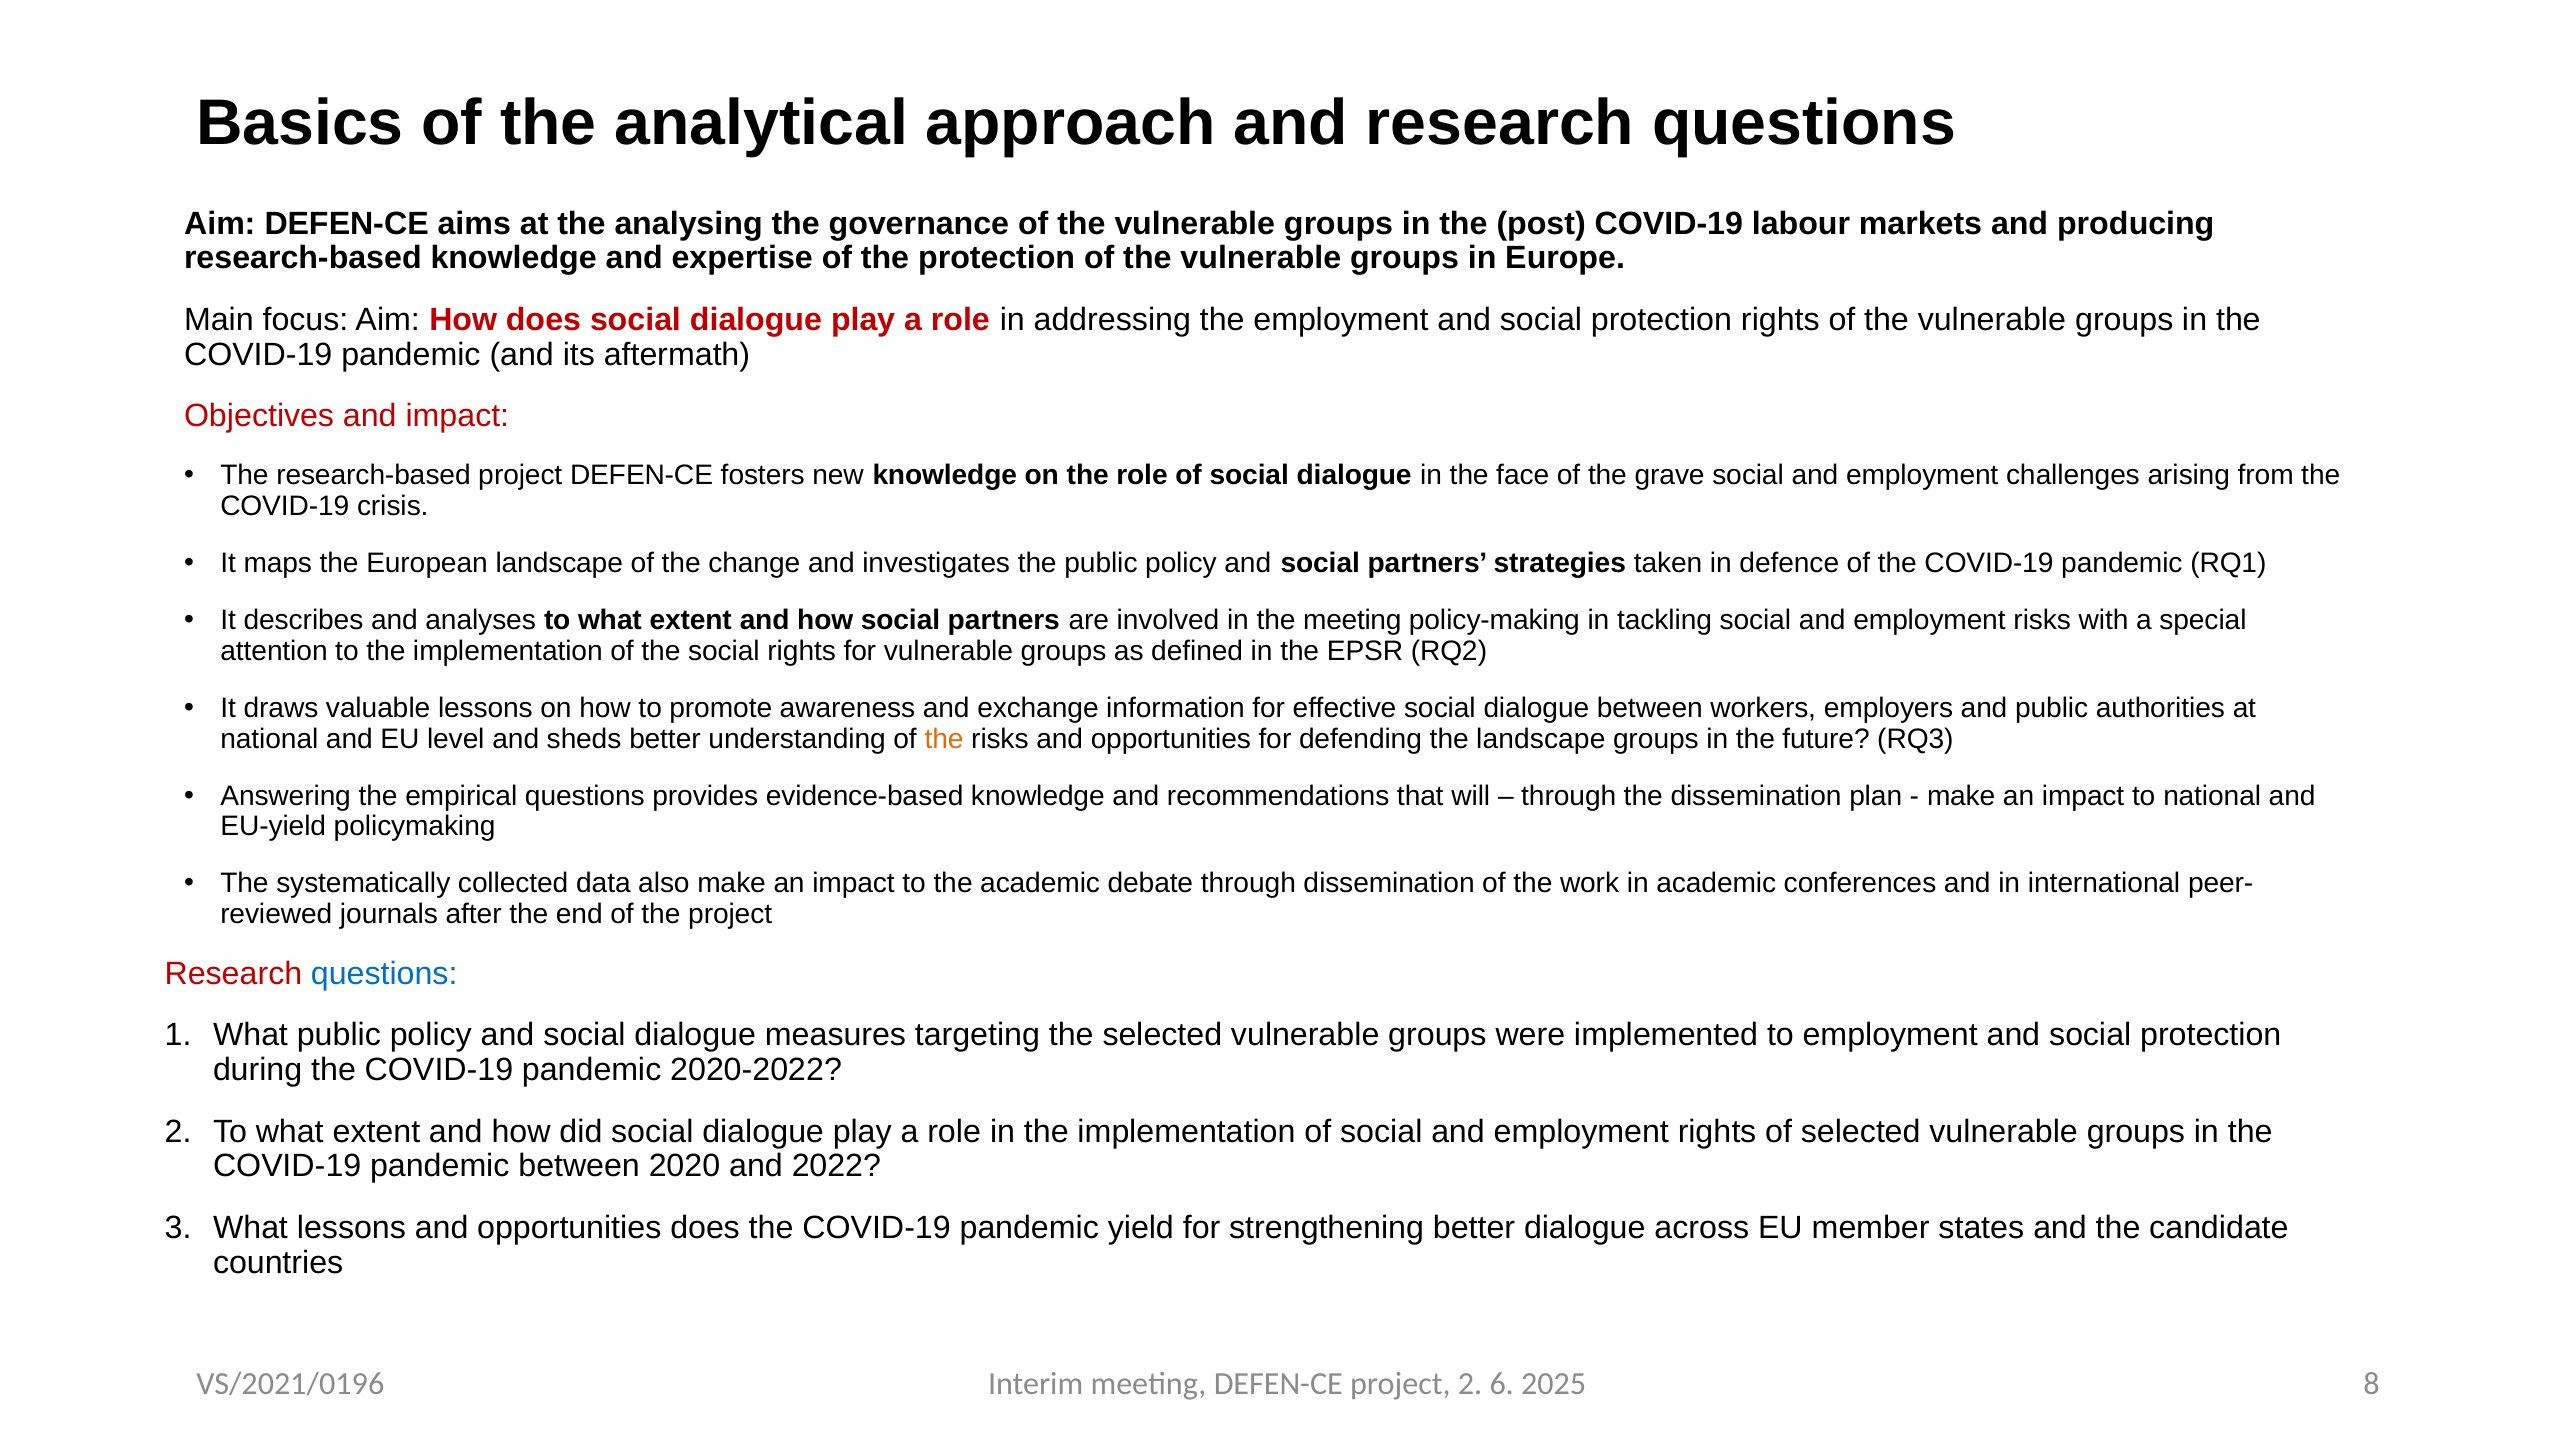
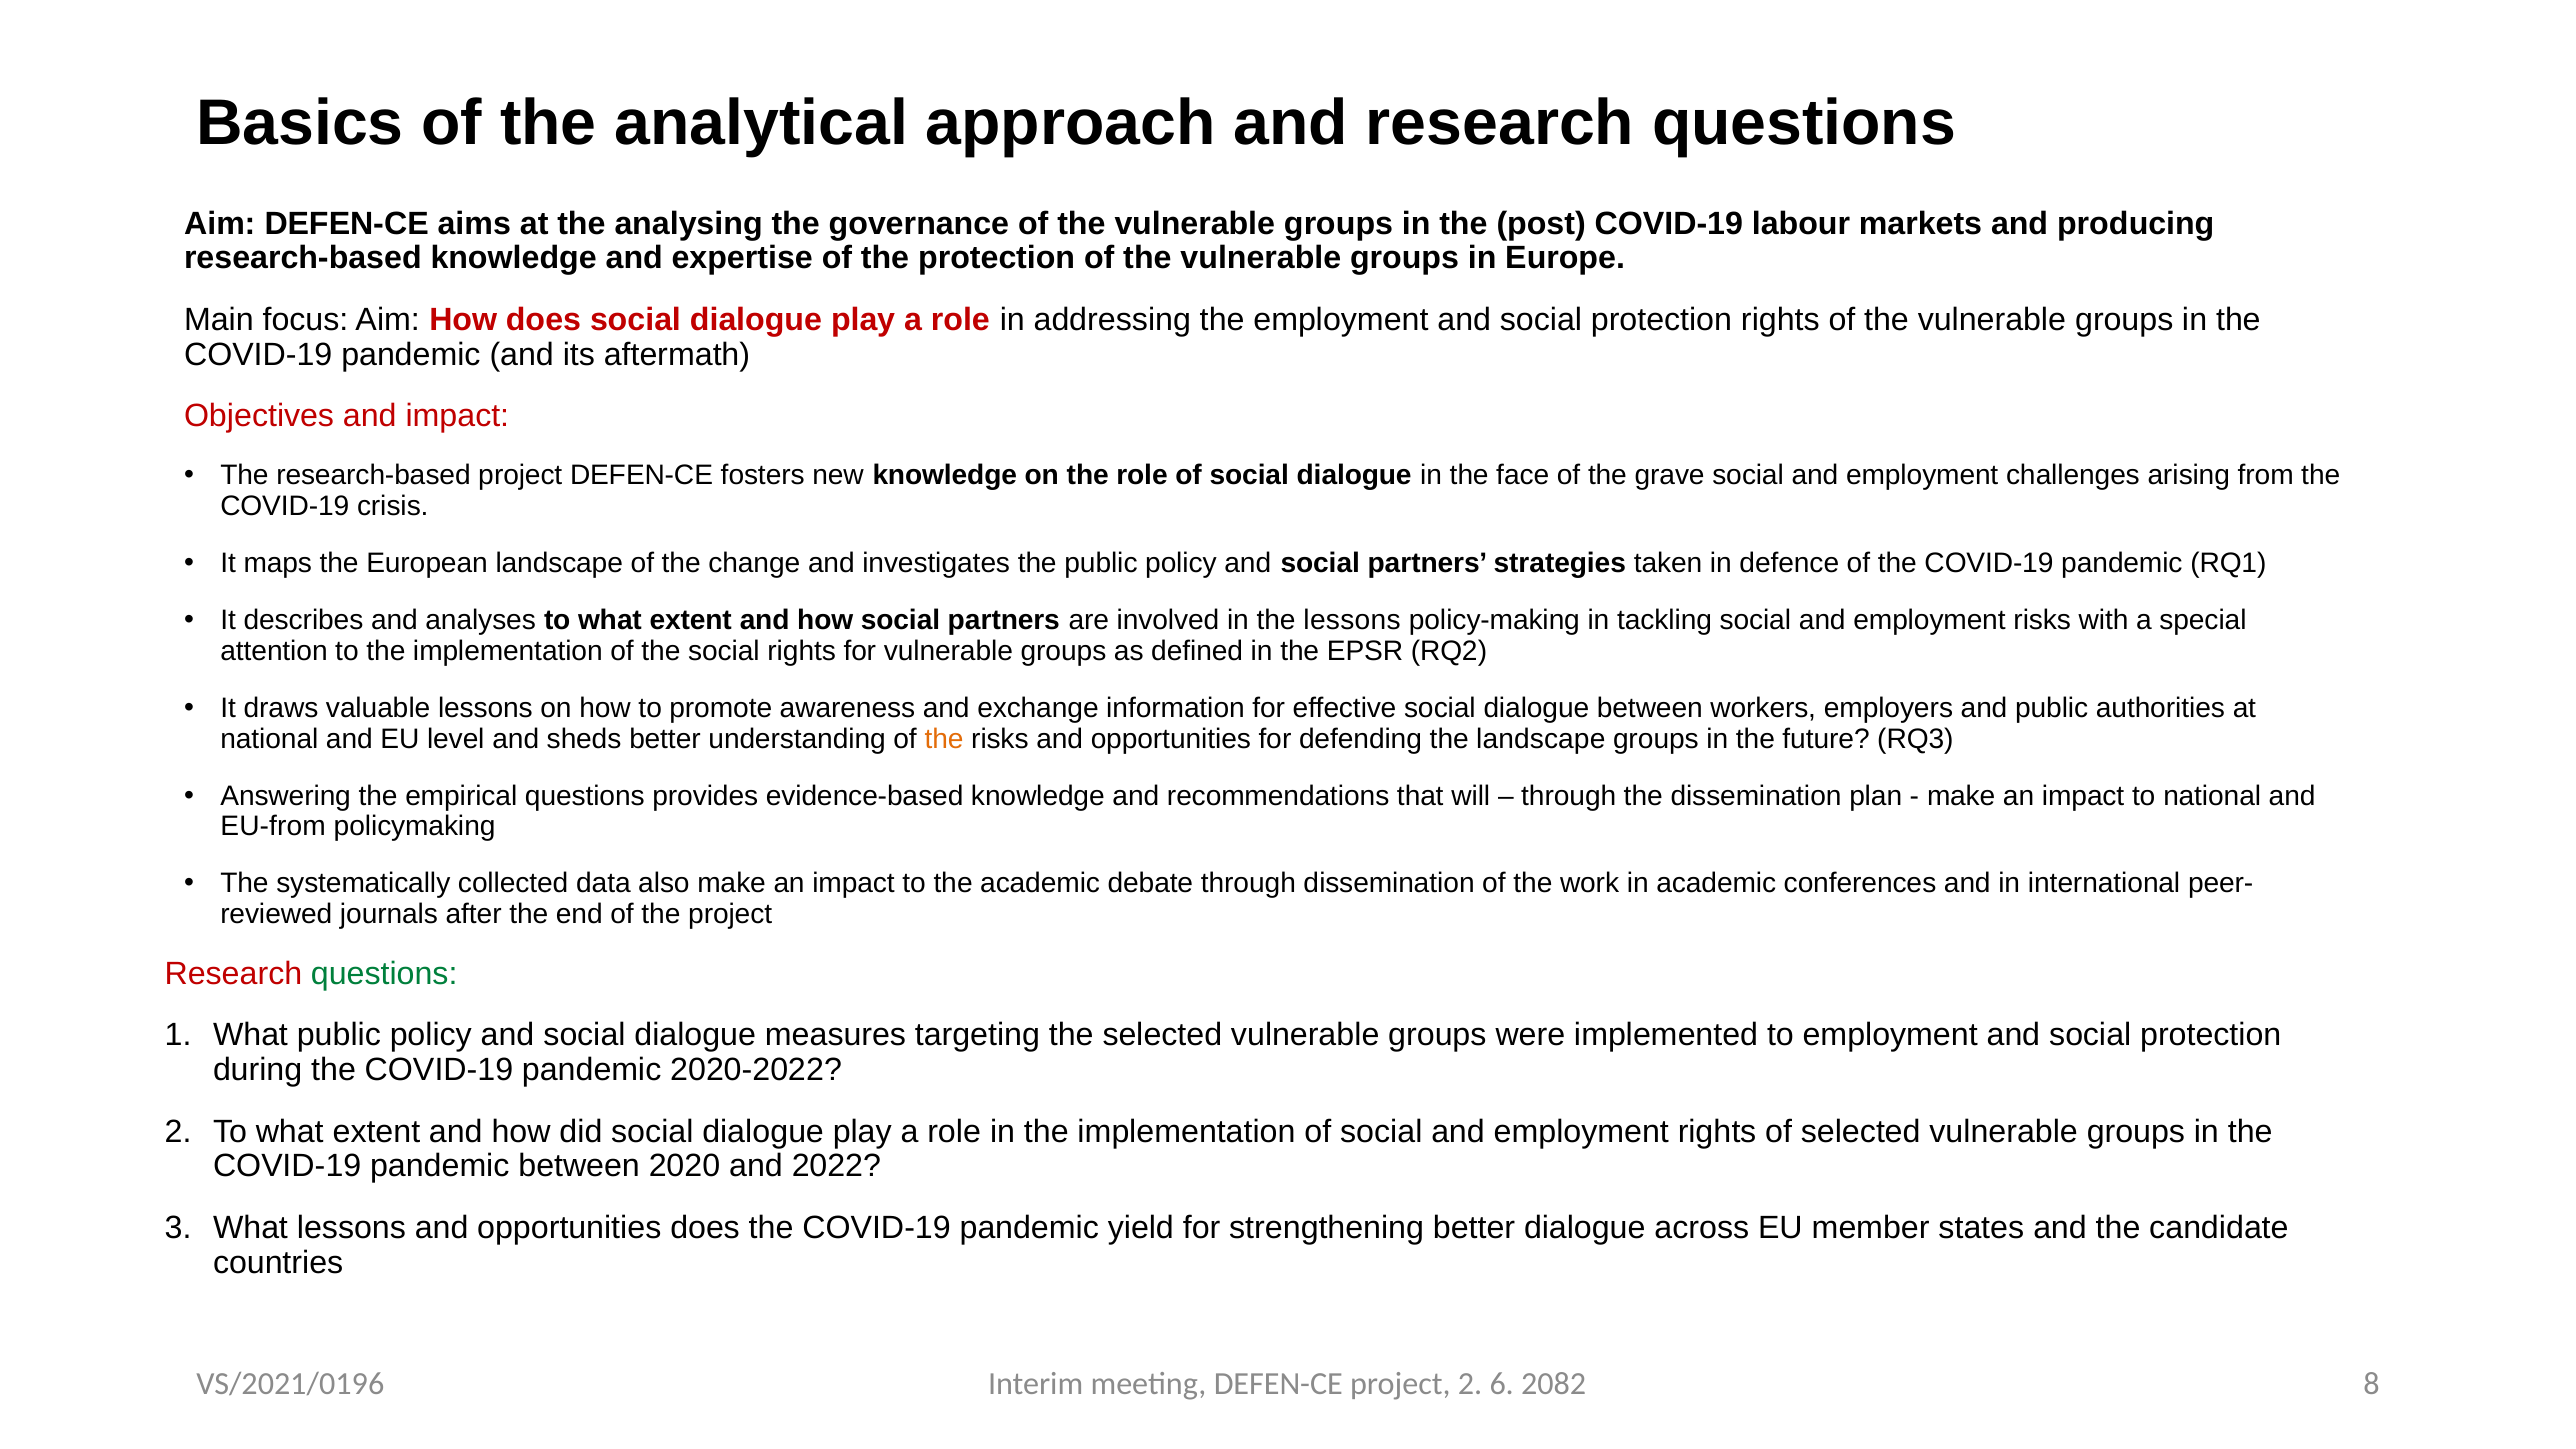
the meeting: meeting -> lessons
EU-yield: EU-yield -> EU-from
questions at (384, 974) colour: blue -> green
2025: 2025 -> 2082
